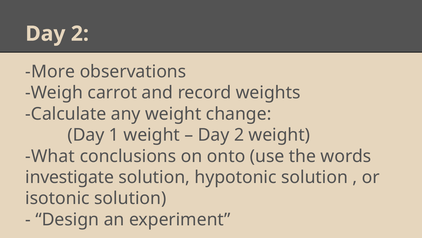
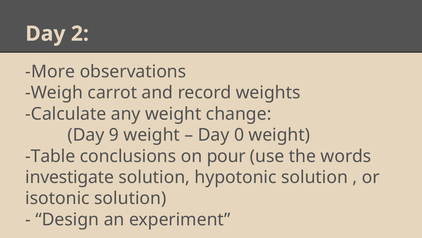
1: 1 -> 9
2 at (239, 135): 2 -> 0
What: What -> Table
onto: onto -> pour
